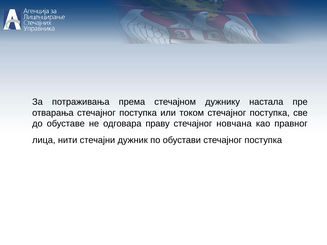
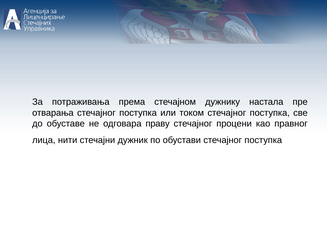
новчана: новчана -> процени
